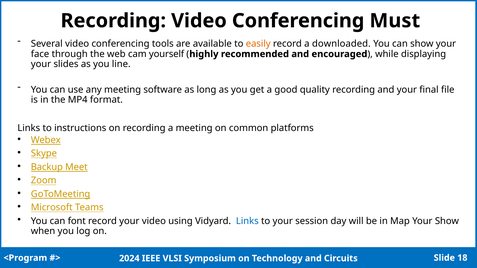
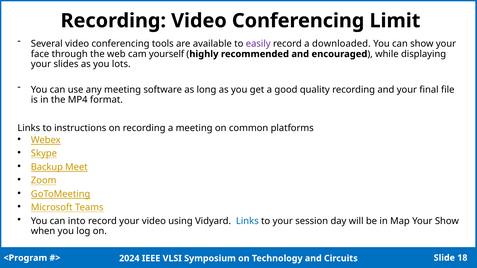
Must: Must -> Limit
easily colour: orange -> purple
line: line -> lots
font: font -> into
